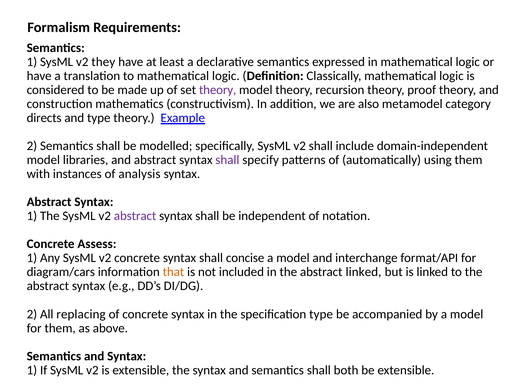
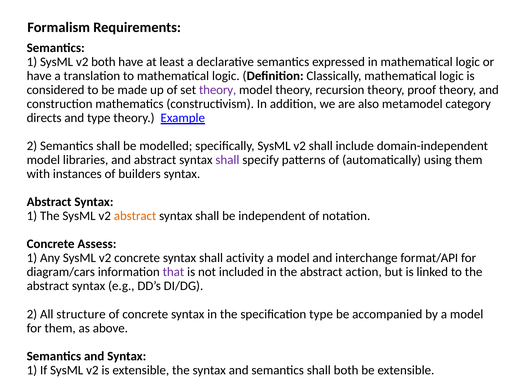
v2 they: they -> both
analysis: analysis -> builders
abstract at (135, 216) colour: purple -> orange
concise: concise -> activity
that colour: orange -> purple
abstract linked: linked -> action
replacing: replacing -> structure
